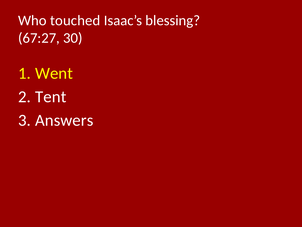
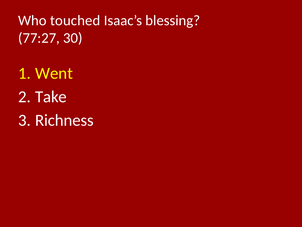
67:27: 67:27 -> 77:27
Tent: Tent -> Take
Answers: Answers -> Richness
